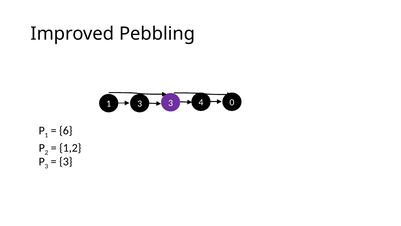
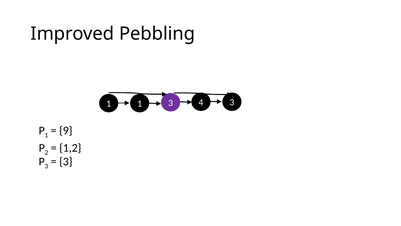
1 3: 3 -> 1
4 0: 0 -> 3
6: 6 -> 9
